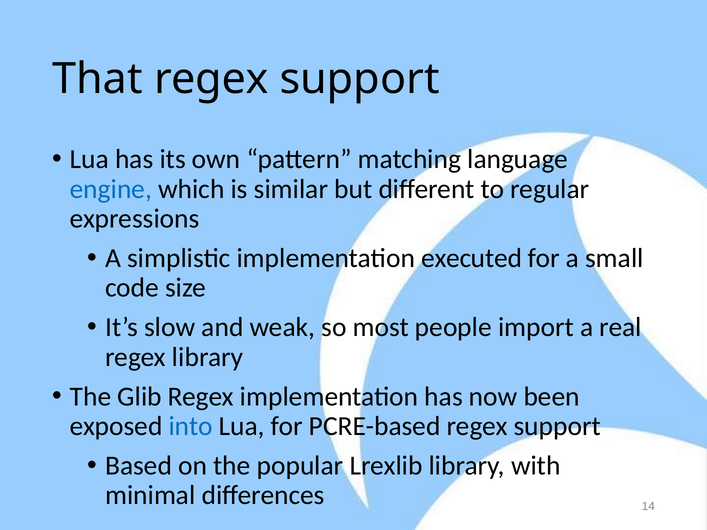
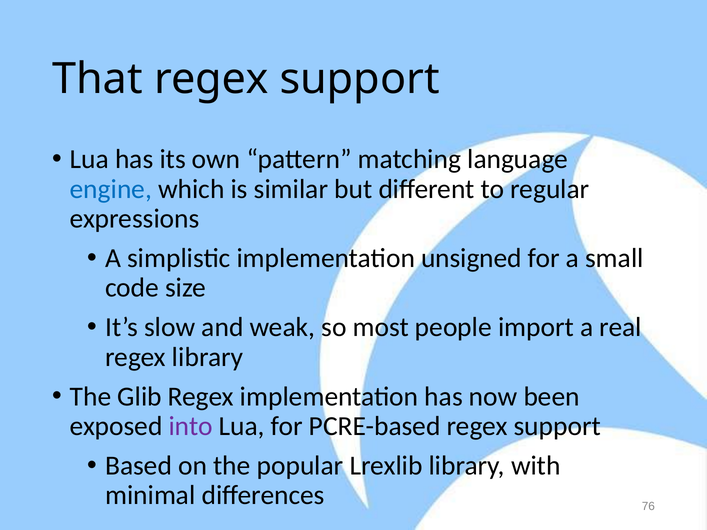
executed: executed -> unsigned
into colour: blue -> purple
14: 14 -> 76
